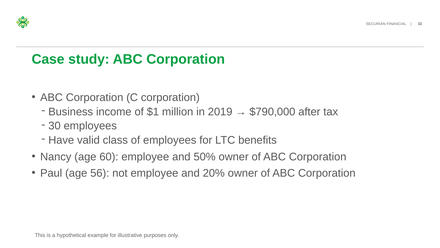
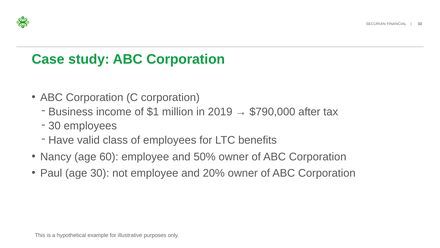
56: 56 -> 30
